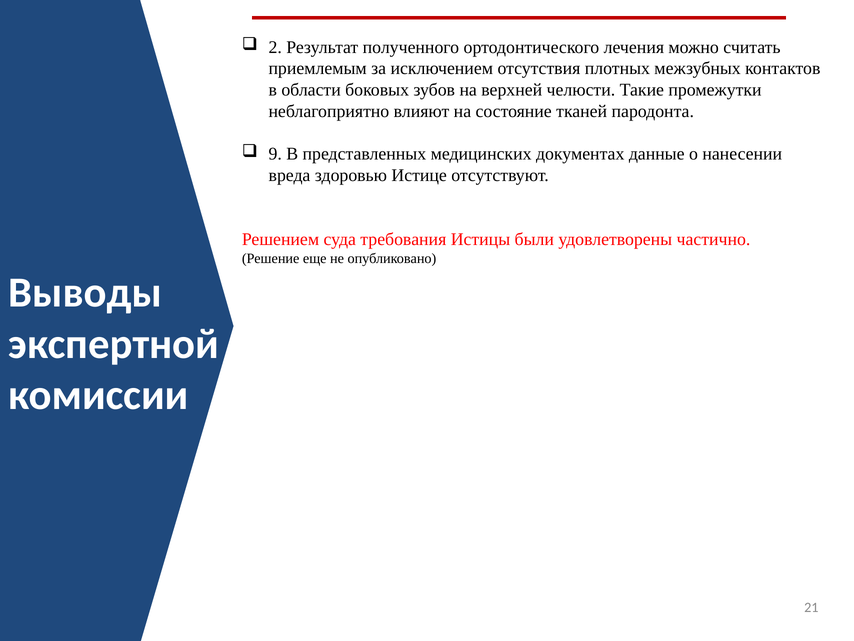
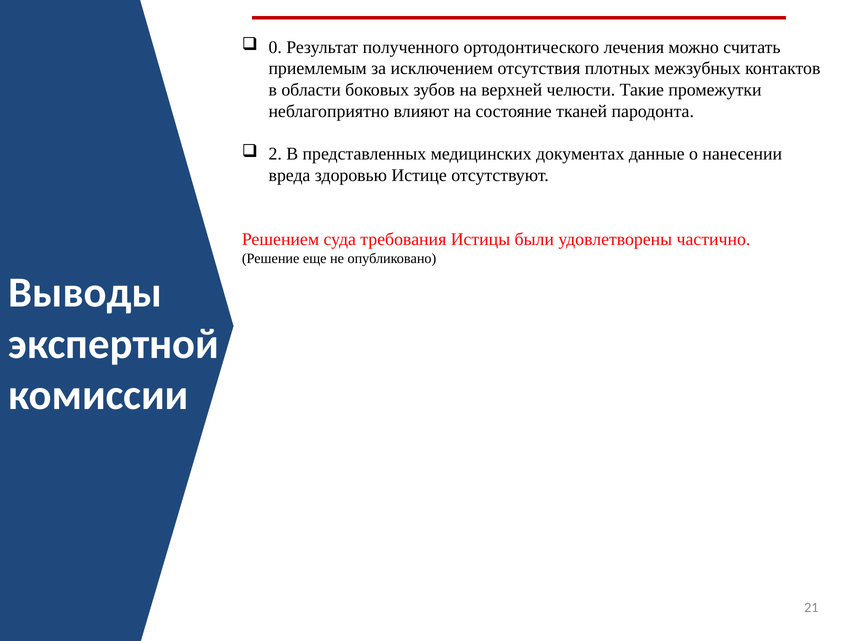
2: 2 -> 0
9: 9 -> 2
